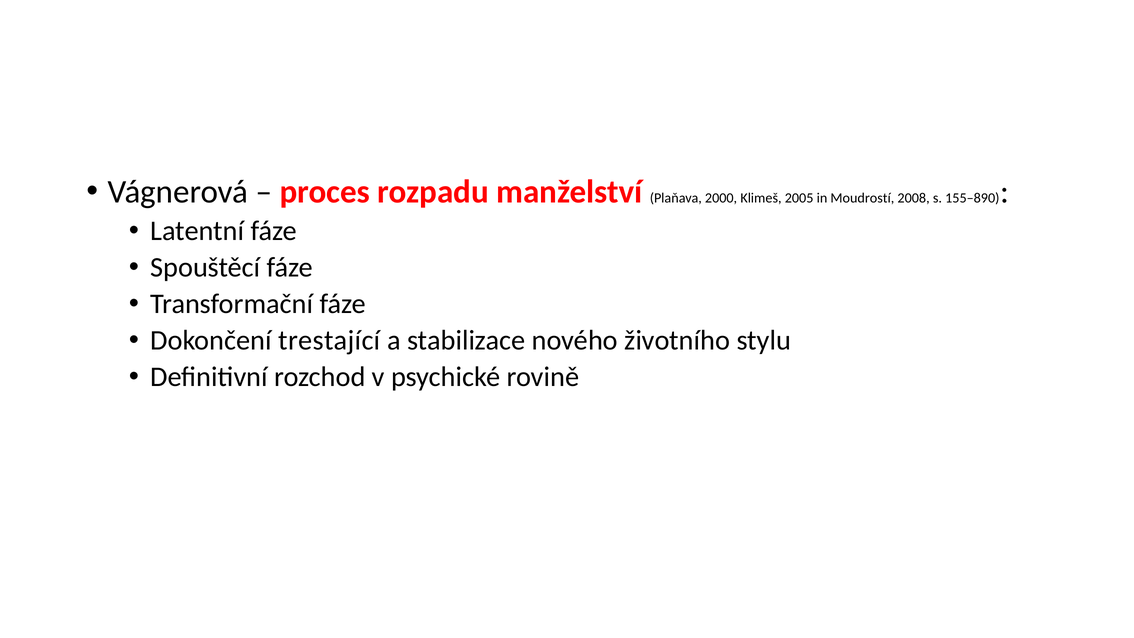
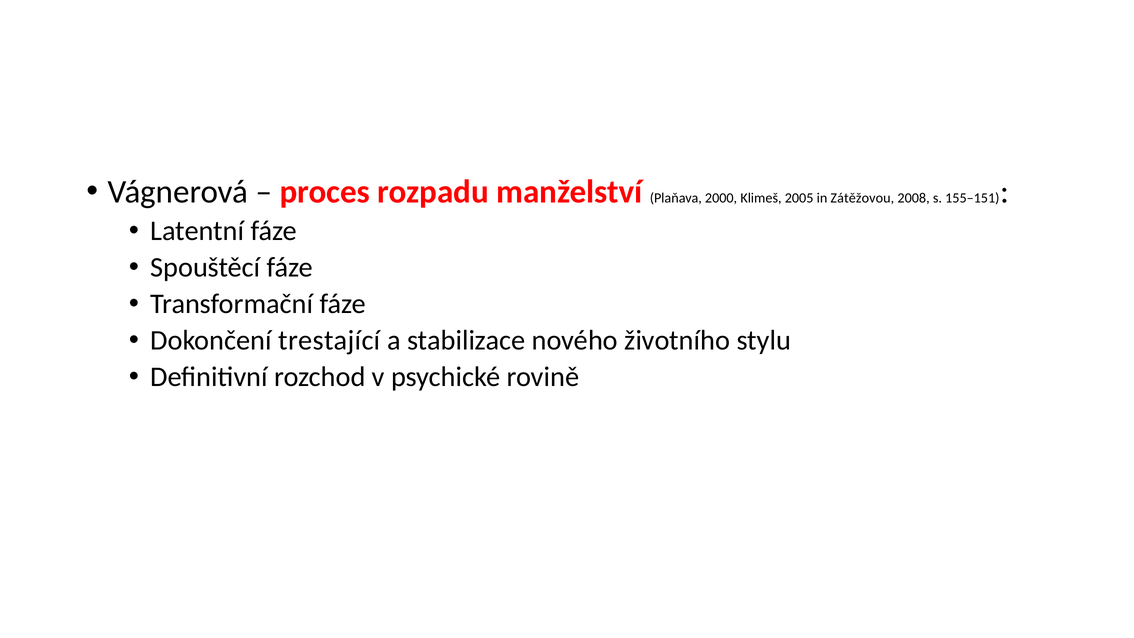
Moudrostí: Moudrostí -> Zátěžovou
155–890: 155–890 -> 155–151
